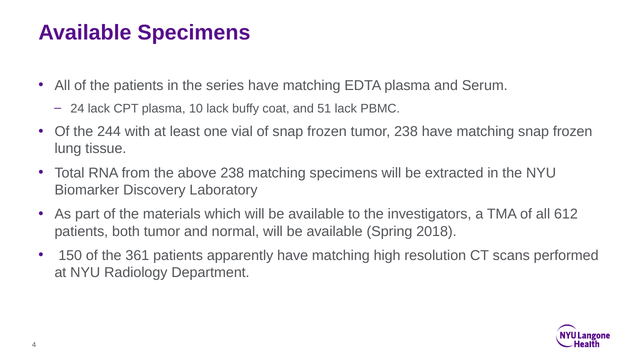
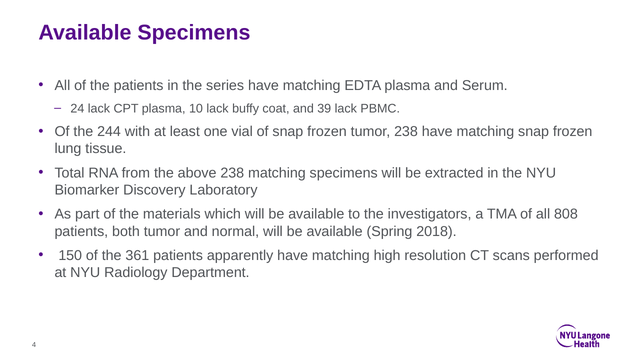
51: 51 -> 39
612: 612 -> 808
